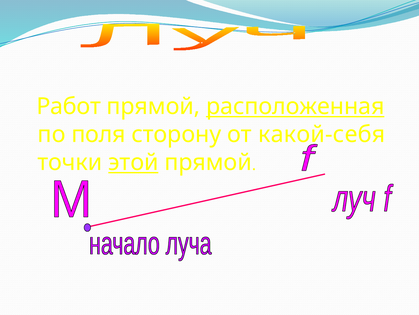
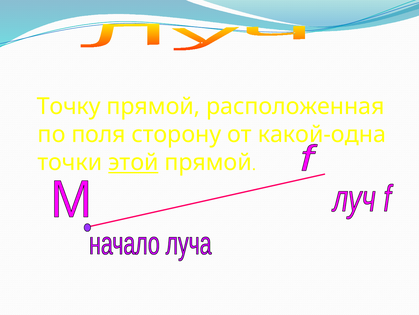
Работ: Работ -> Точку
расположенная underline: present -> none
какой-себя: какой-себя -> какой-одна
